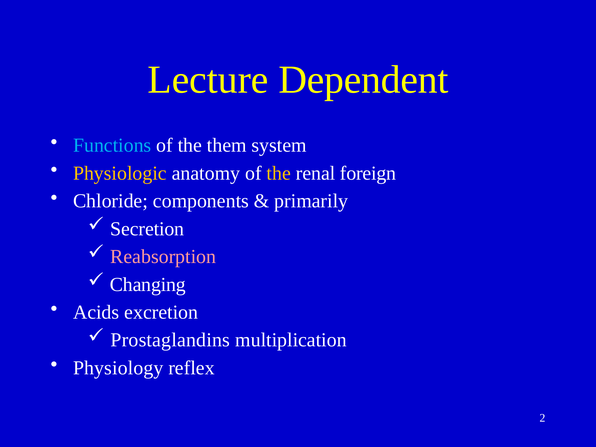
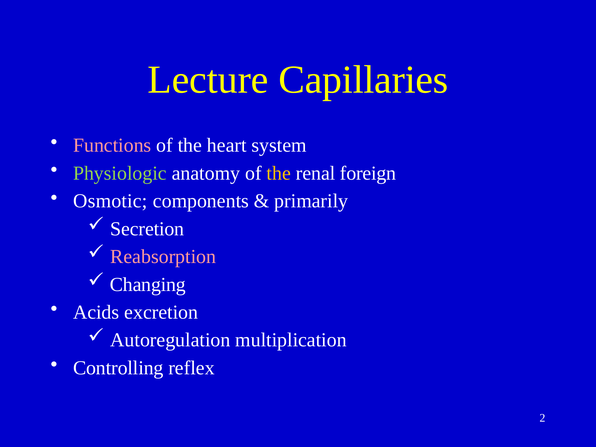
Dependent: Dependent -> Capillaries
Functions colour: light blue -> pink
them: them -> heart
Physiologic colour: yellow -> light green
Chloride: Chloride -> Osmotic
Prostaglandins: Prostaglandins -> Autoregulation
Physiology: Physiology -> Controlling
